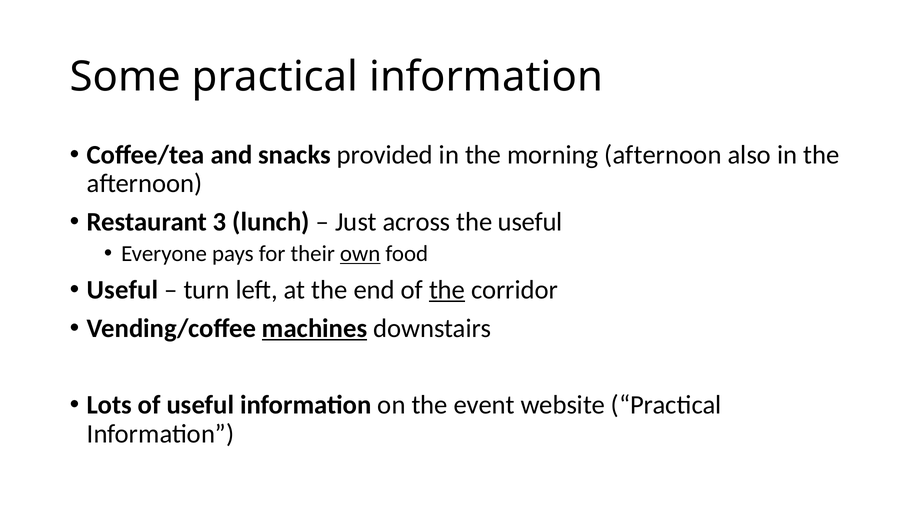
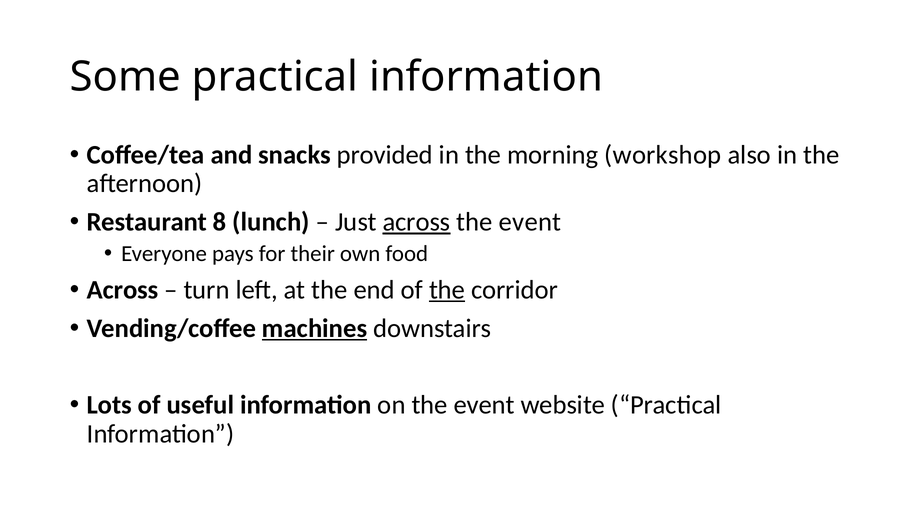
morning afternoon: afternoon -> workshop
3: 3 -> 8
across at (416, 222) underline: none -> present
useful at (530, 222): useful -> event
own underline: present -> none
Useful at (123, 290): Useful -> Across
